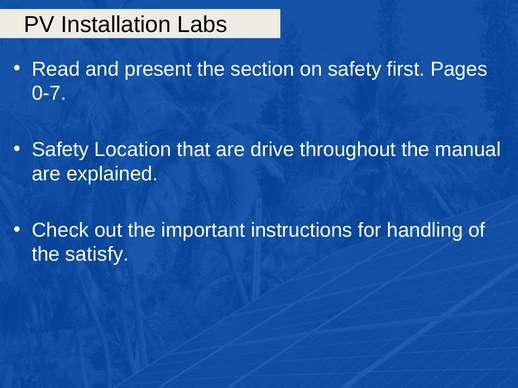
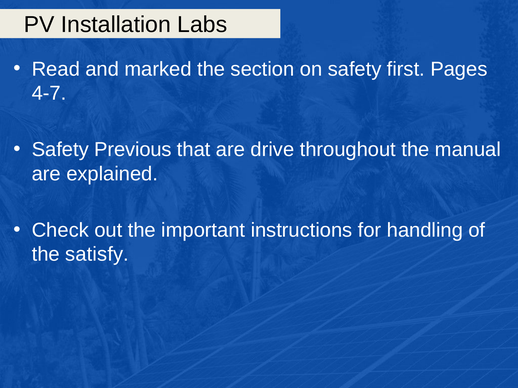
present: present -> marked
0-7: 0-7 -> 4-7
Location: Location -> Previous
